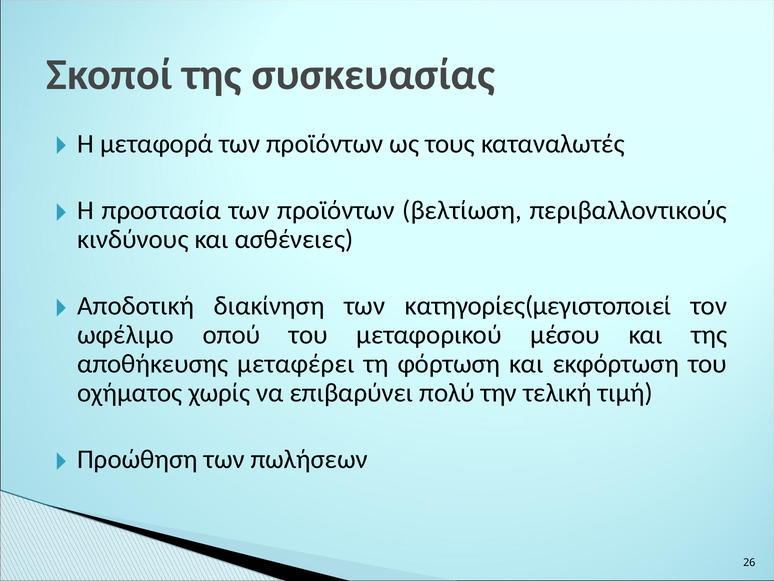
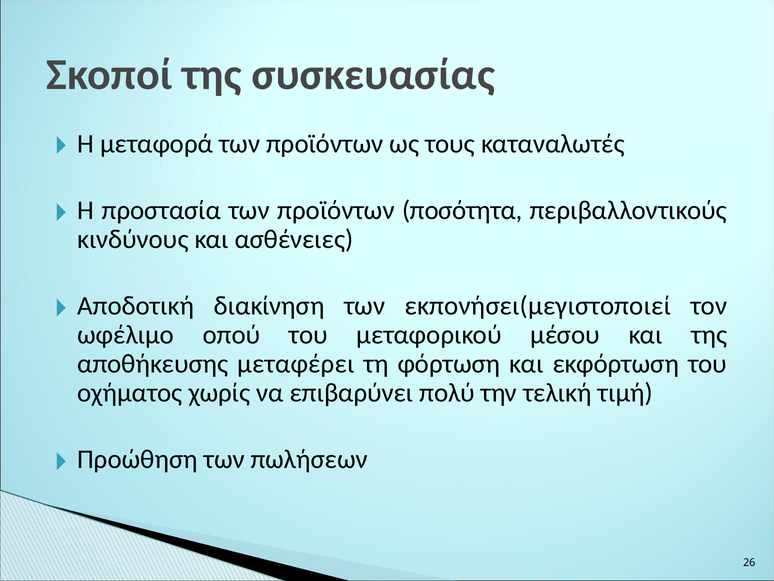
βελτίωση: βελτίωση -> ποσότητα
κατηγορίες(μεγιστοποιεί: κατηγορίες(μεγιστοποιεί -> εκπονήσει(μεγιστοποιεί
